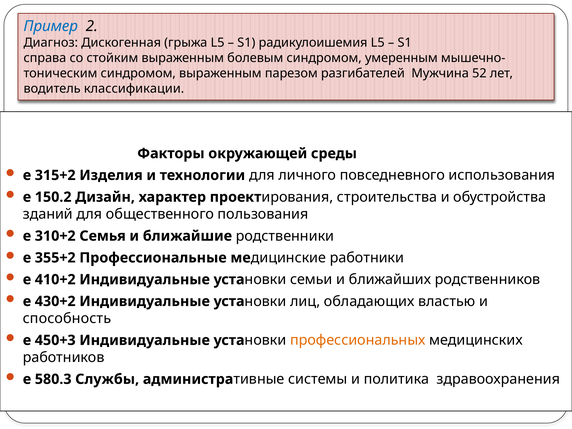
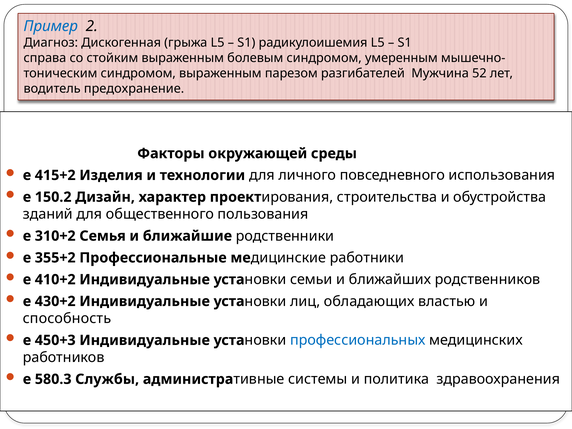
классификации: классификации -> предохранение
315+2: 315+2 -> 415+2
профессиональных colour: orange -> blue
